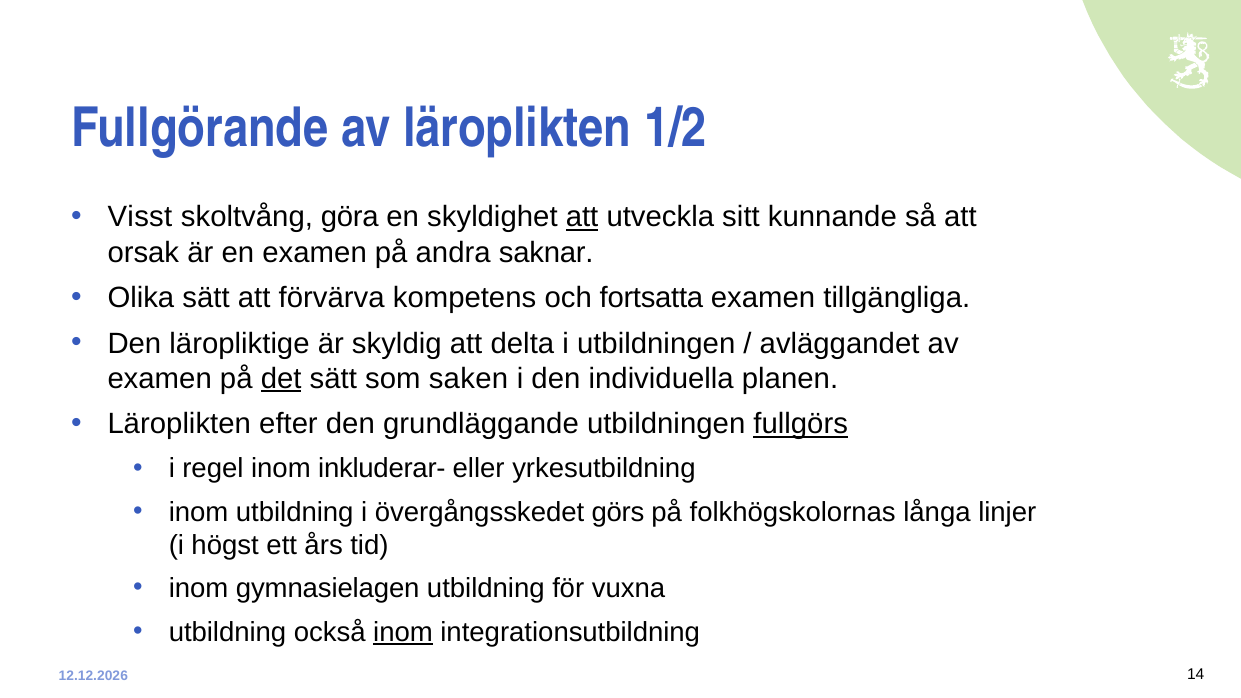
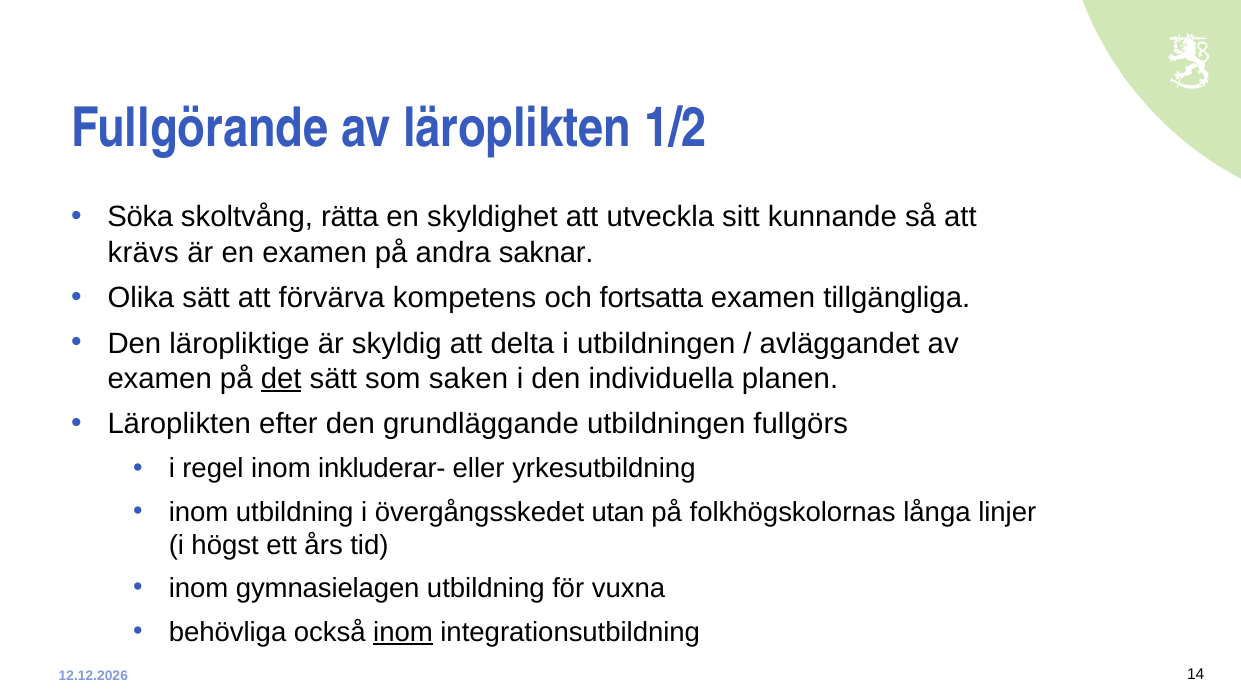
Visst: Visst -> Söka
göra: göra -> rätta
att at (582, 217) underline: present -> none
orsak: orsak -> krävs
fullgörs underline: present -> none
görs: görs -> utan
utbildning at (228, 632): utbildning -> behövliga
